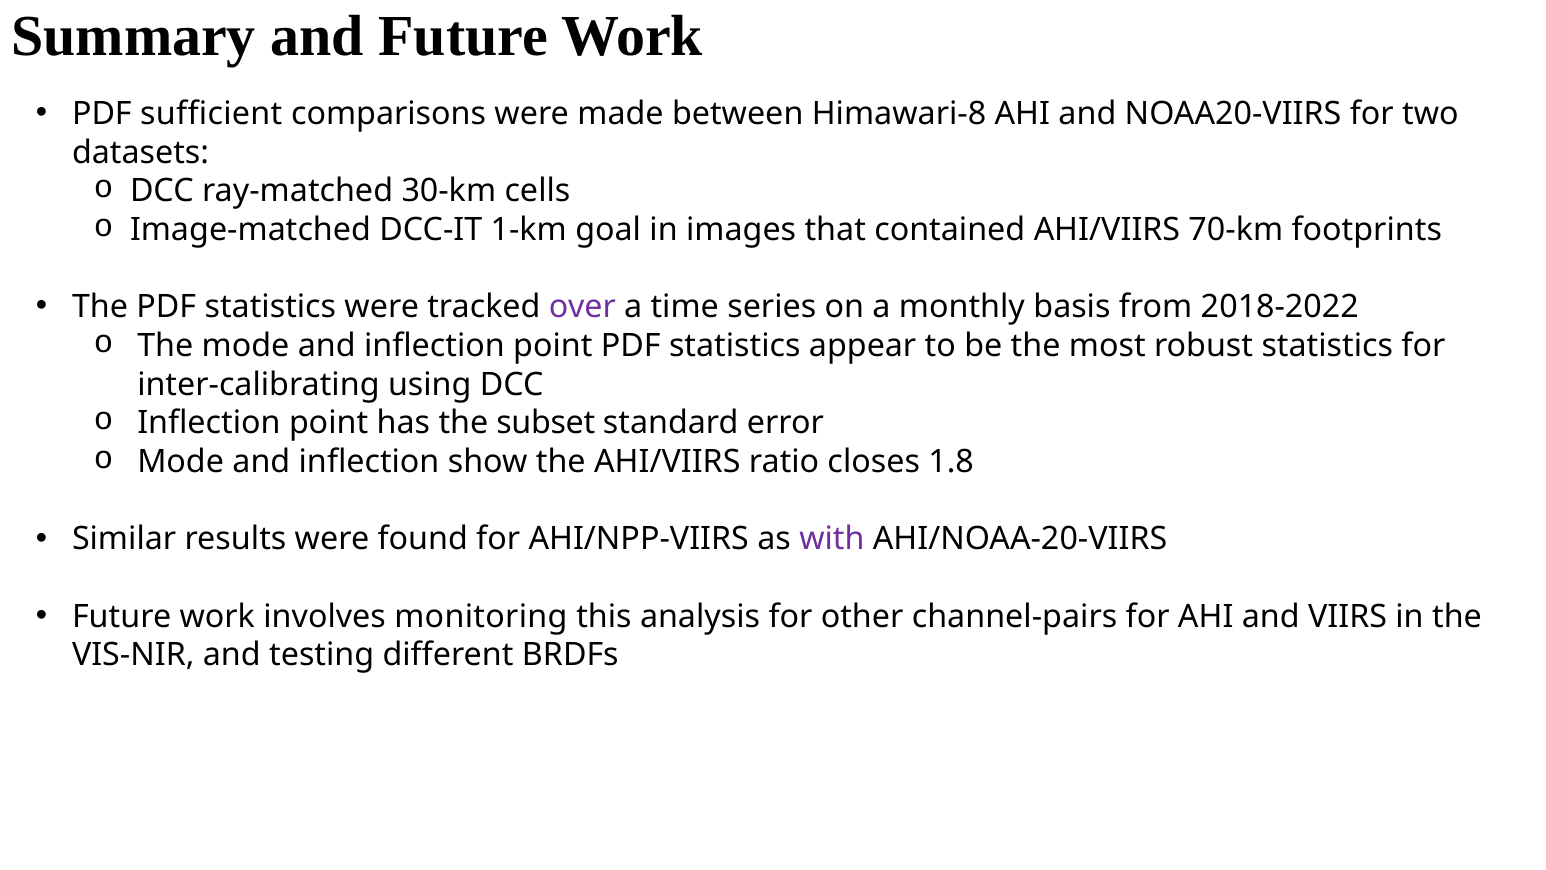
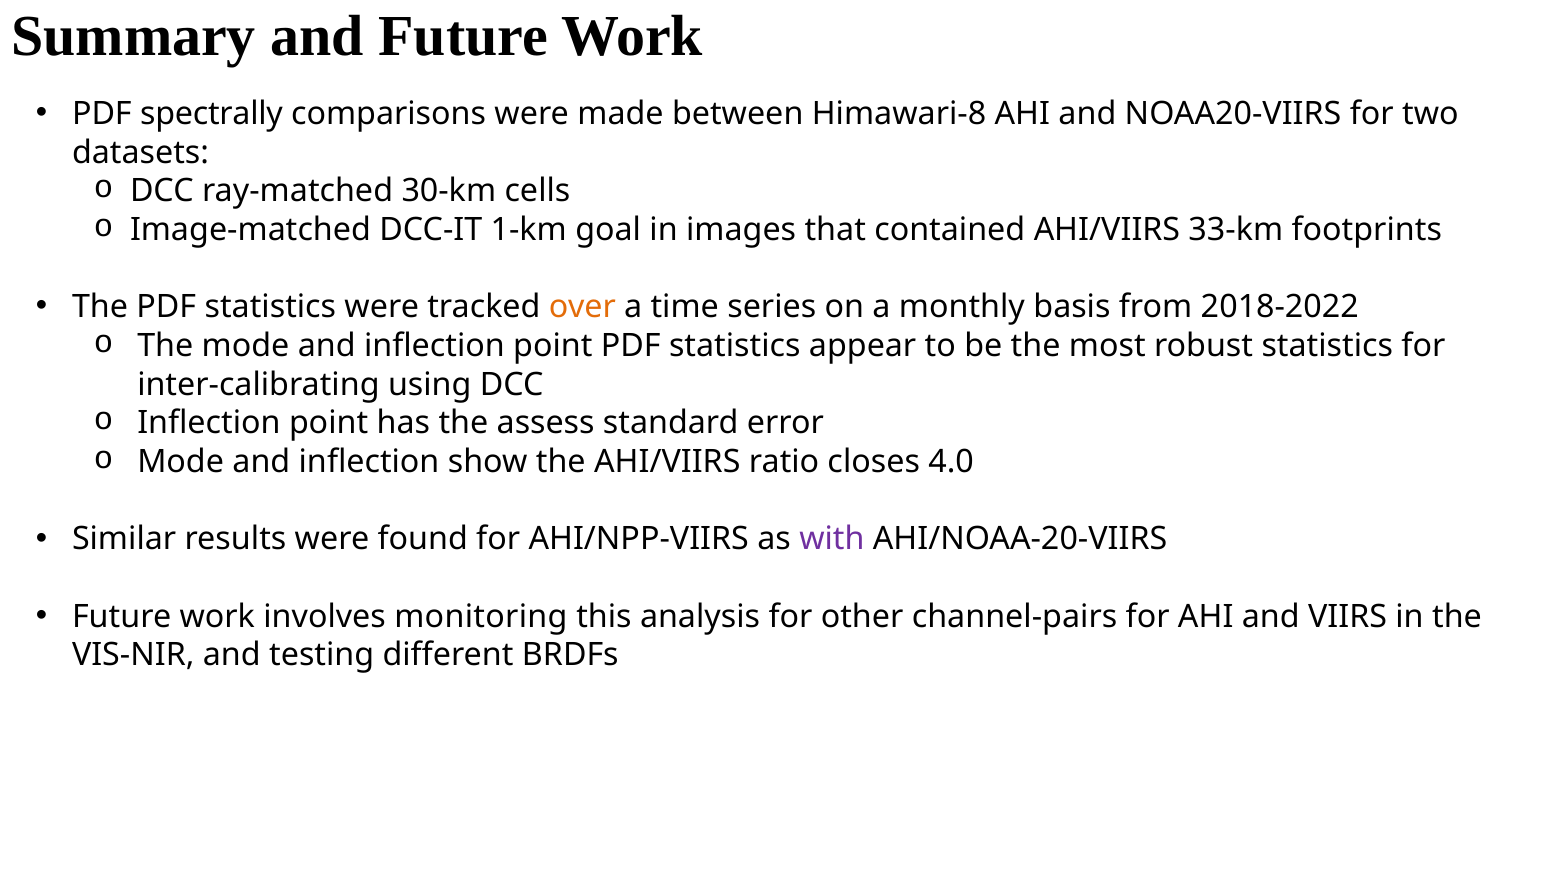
sufficient: sufficient -> spectrally
70-km: 70-km -> 33-km
over colour: purple -> orange
subset: subset -> assess
1.8: 1.8 -> 4.0
